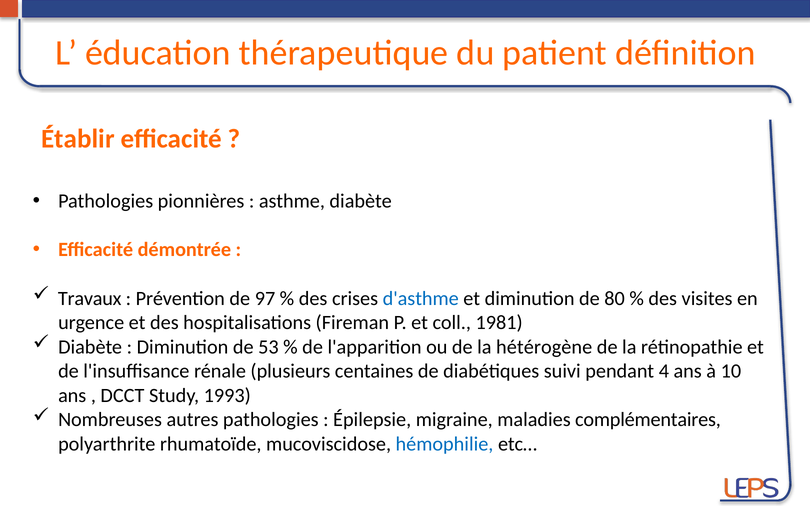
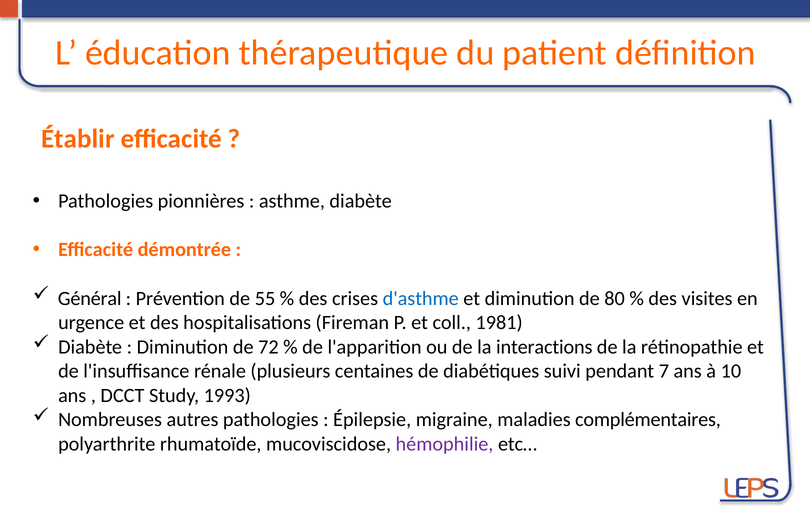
Travaux: Travaux -> Général
97: 97 -> 55
53: 53 -> 72
hétérogène: hétérogène -> interactions
4: 4 -> 7
hémophilie colour: blue -> purple
